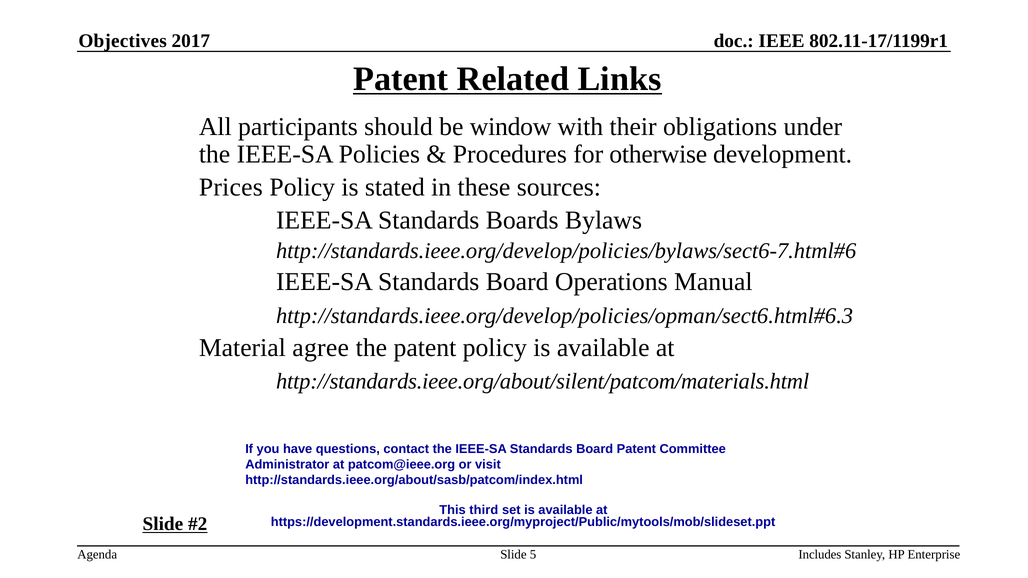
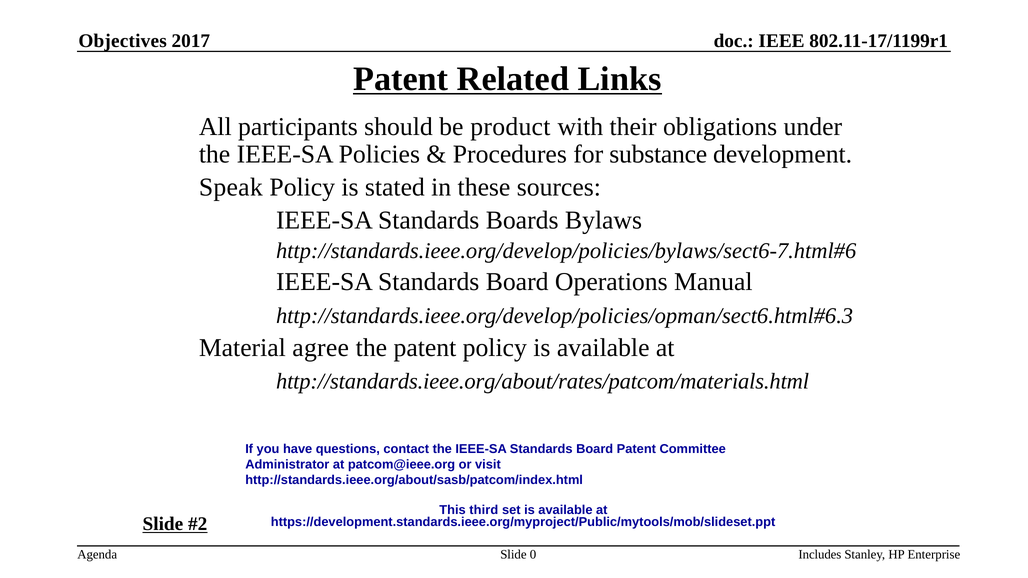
window: window -> product
otherwise: otherwise -> substance
Prices: Prices -> Speak
http://standards.ieee.org/about/silent/patcom/materials.html: http://standards.ieee.org/about/silent/patcom/materials.html -> http://standards.ieee.org/about/rates/patcom/materials.html
5: 5 -> 0
